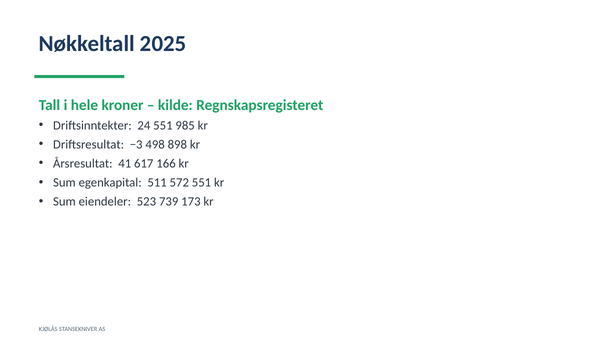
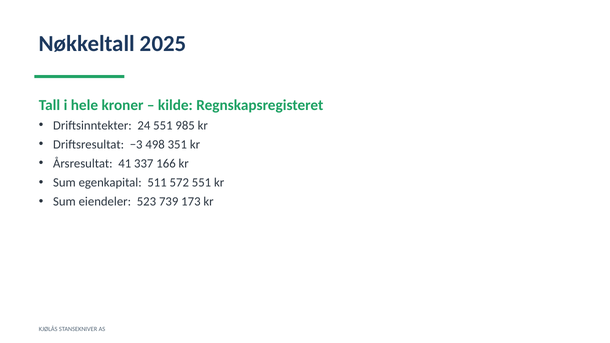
898: 898 -> 351
617: 617 -> 337
